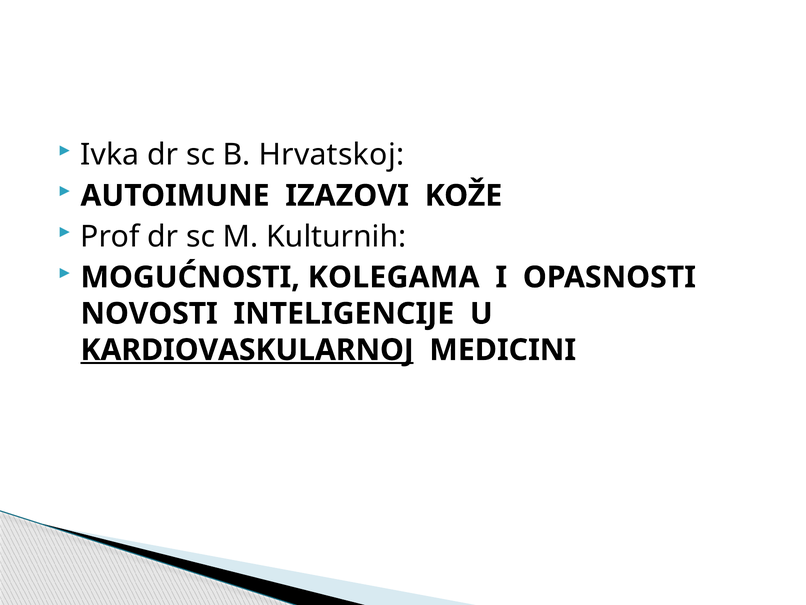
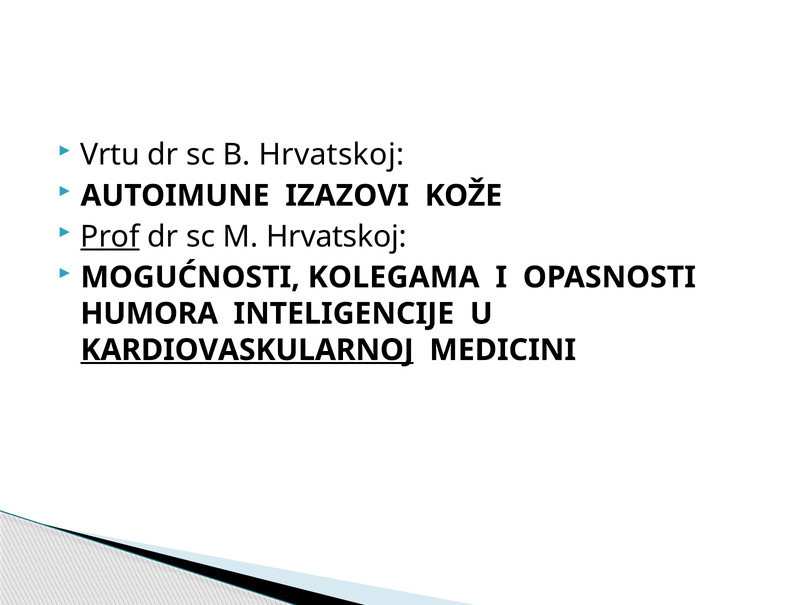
Ivka: Ivka -> Vrtu
Prof underline: none -> present
M Kulturnih: Kulturnih -> Hrvatskoj
NOVOSTI: NOVOSTI -> HUMORA
